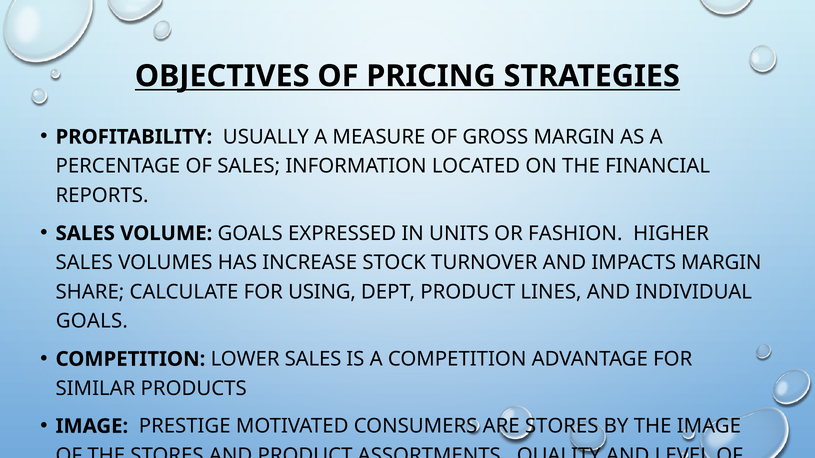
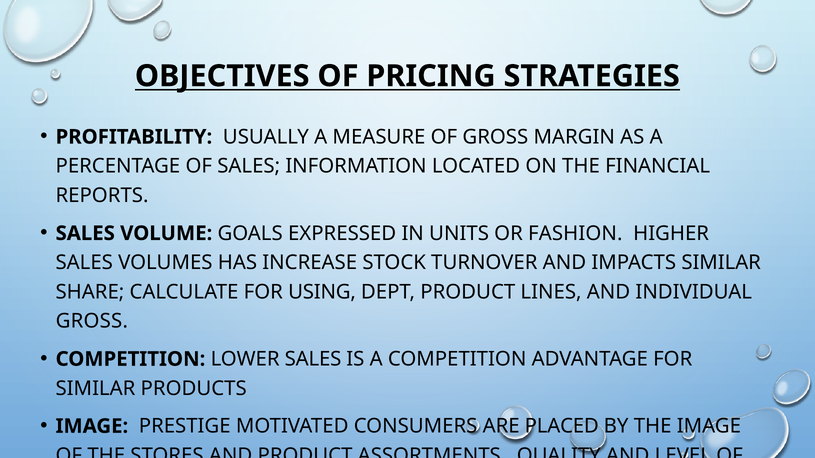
IMPACTS MARGIN: MARGIN -> SIMILAR
GOALS at (92, 322): GOALS -> GROSS
ARE STORES: STORES -> PLACED
